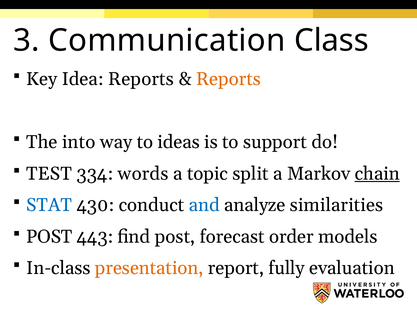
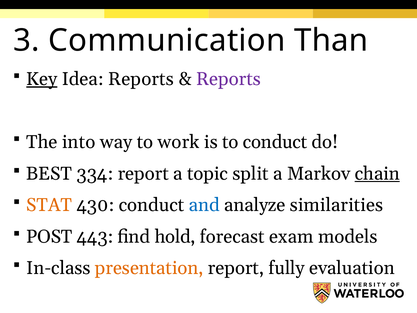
Class: Class -> Than
Key underline: none -> present
Reports at (229, 79) colour: orange -> purple
ideas: ideas -> work
to support: support -> conduct
TEST: TEST -> BEST
334 words: words -> report
STAT colour: blue -> orange
find post: post -> hold
order: order -> exam
